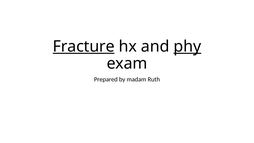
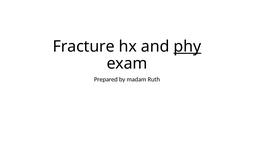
Fracture underline: present -> none
